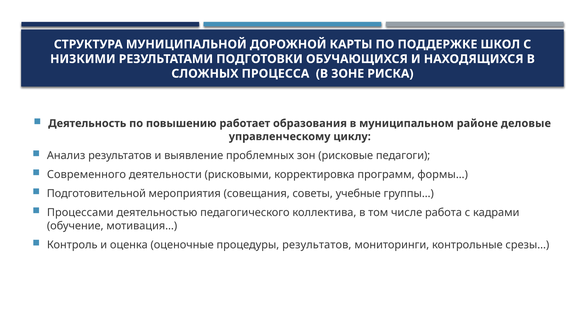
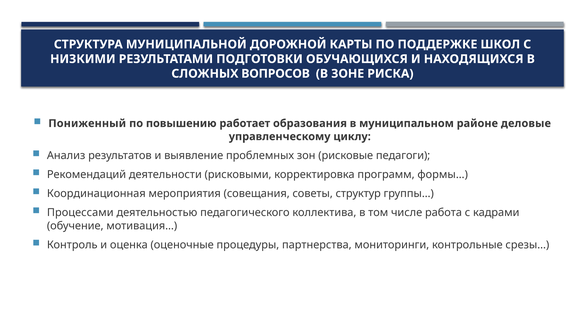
ПРОЦЕССА: ПРОЦЕССА -> ВОПРОСОВ
Деятельность: Деятельность -> Пониженный
Современного: Современного -> Рекомендаций
Подготовительной: Подготовительной -> Координационная
учебные: учебные -> структур
процедуры результатов: результатов -> партнерства
